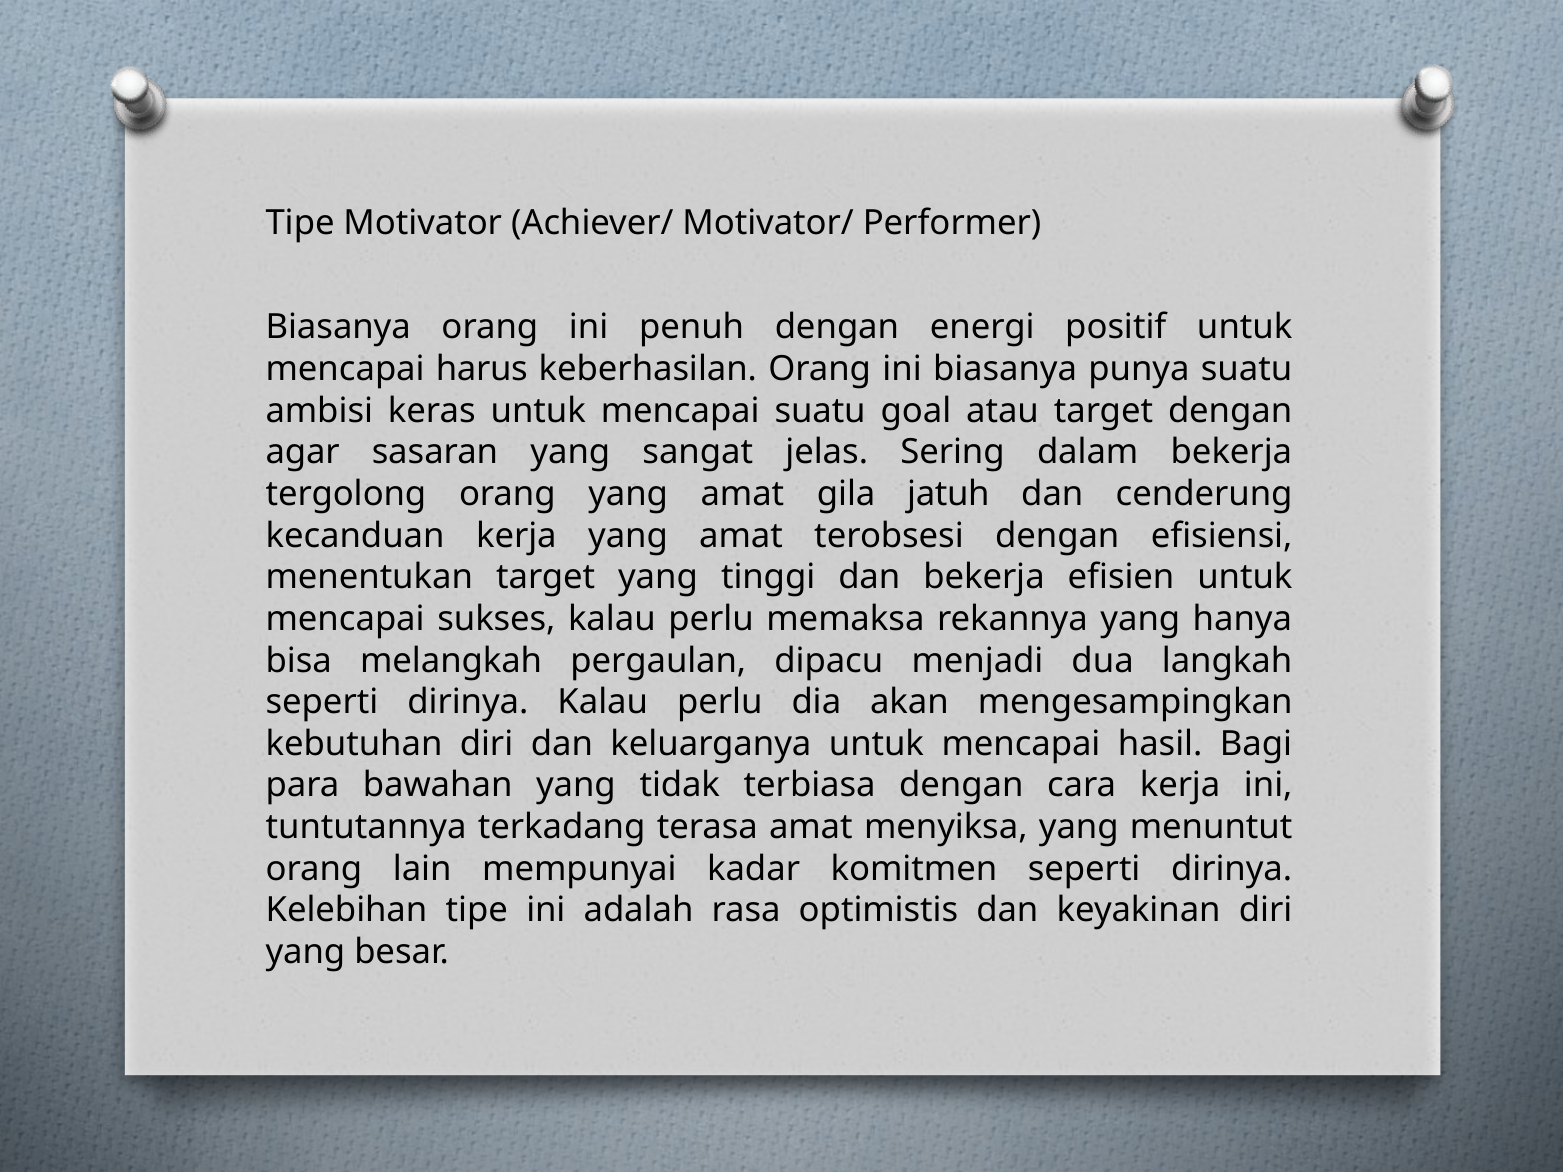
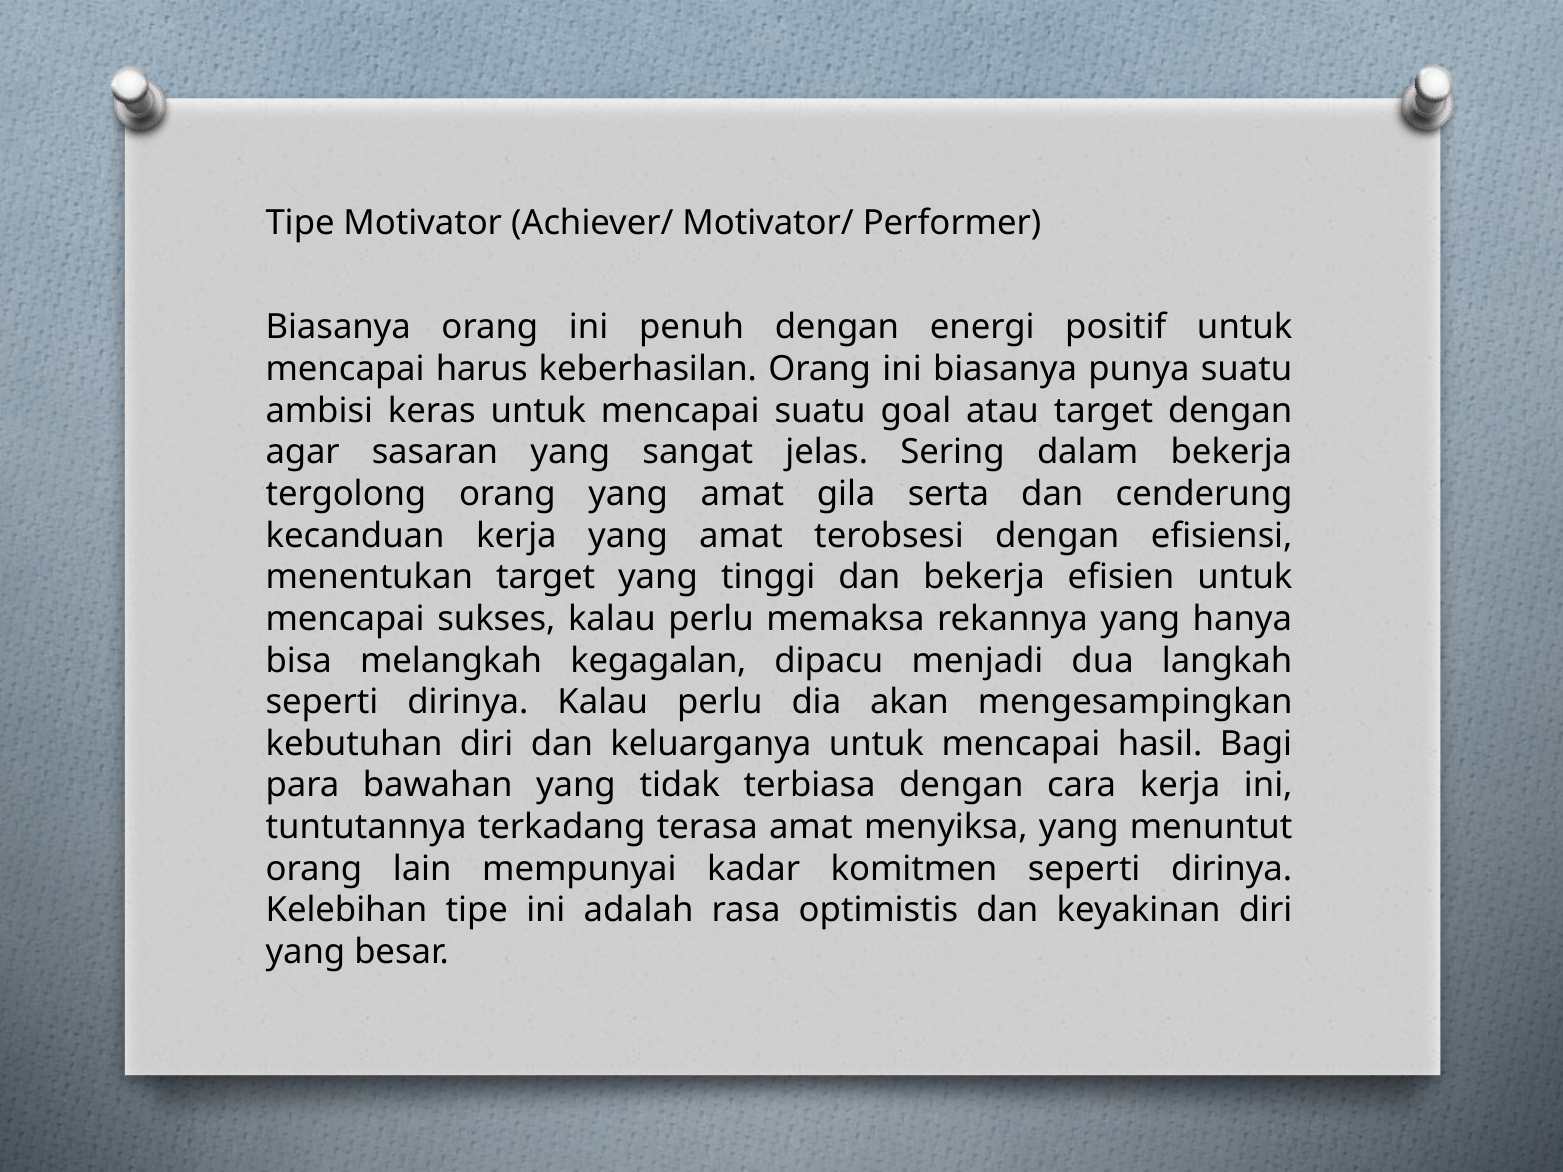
jatuh: jatuh -> serta
pergaulan: pergaulan -> kegagalan
